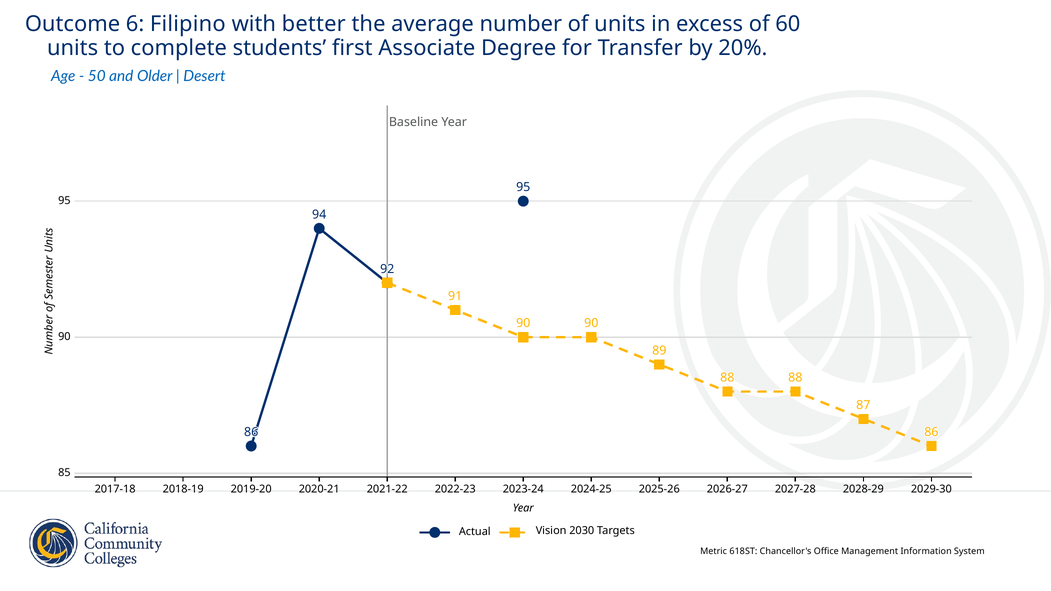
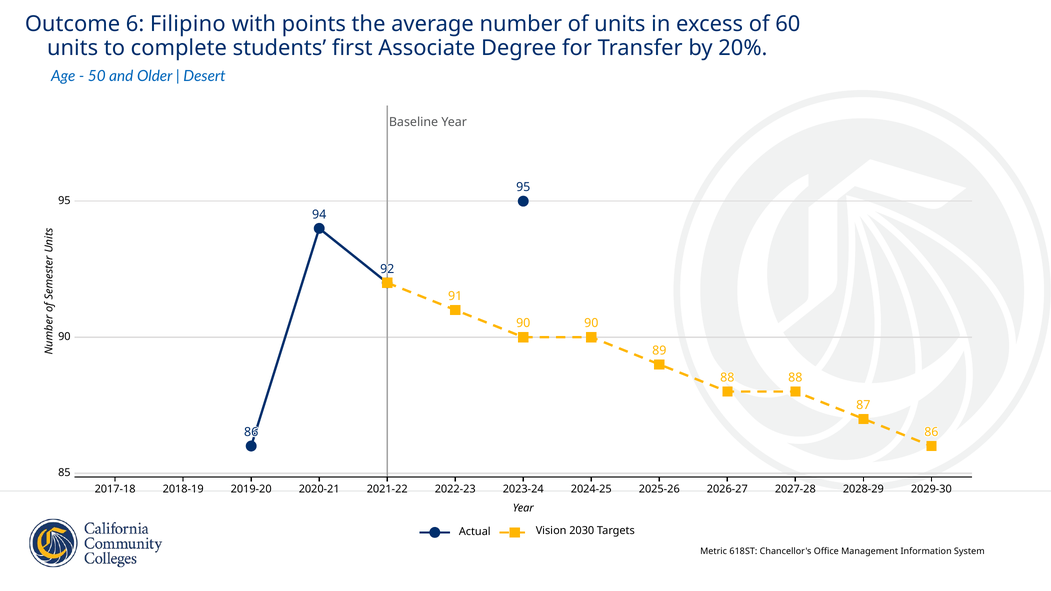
better: better -> points
